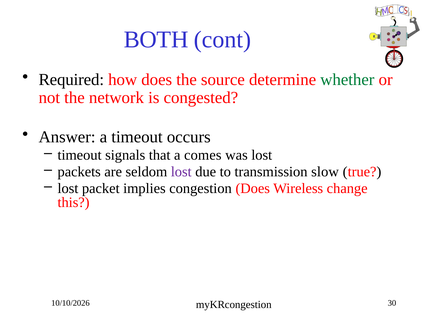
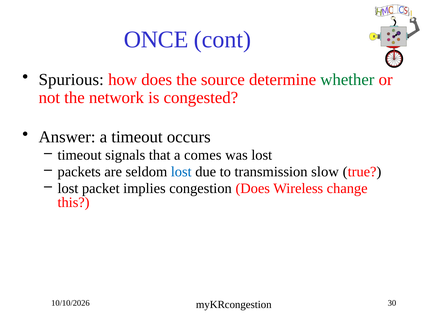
BOTH: BOTH -> ONCE
Required: Required -> Spurious
lost at (181, 172) colour: purple -> blue
